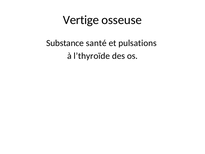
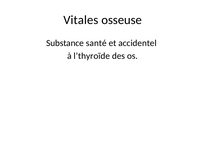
Vertige: Vertige -> Vitales
pulsations: pulsations -> accidentel
